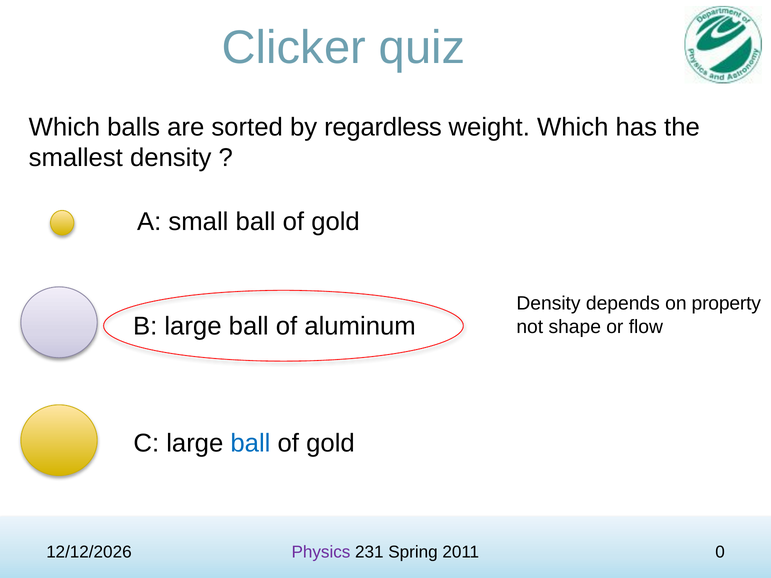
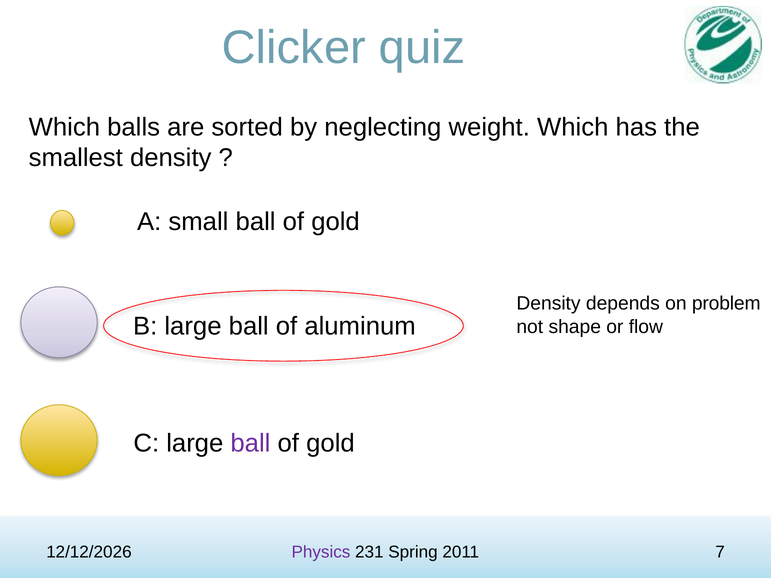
regardless: regardless -> neglecting
property: property -> problem
ball at (250, 443) colour: blue -> purple
0: 0 -> 7
